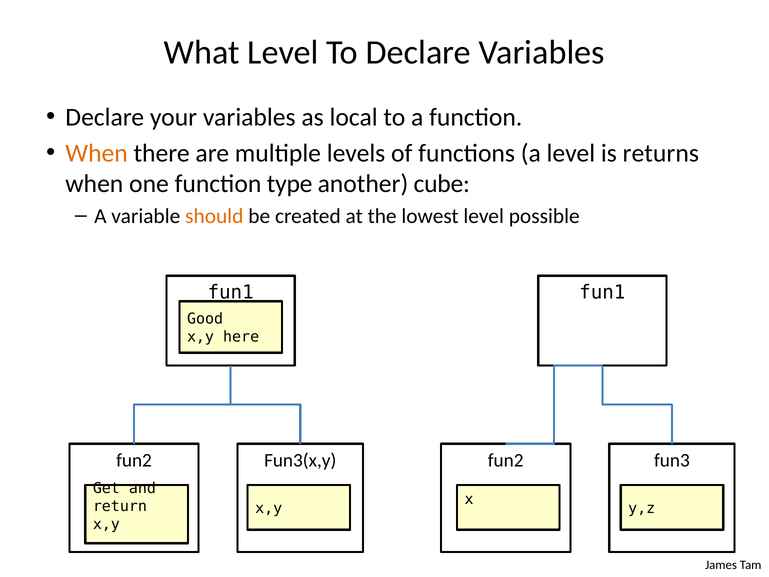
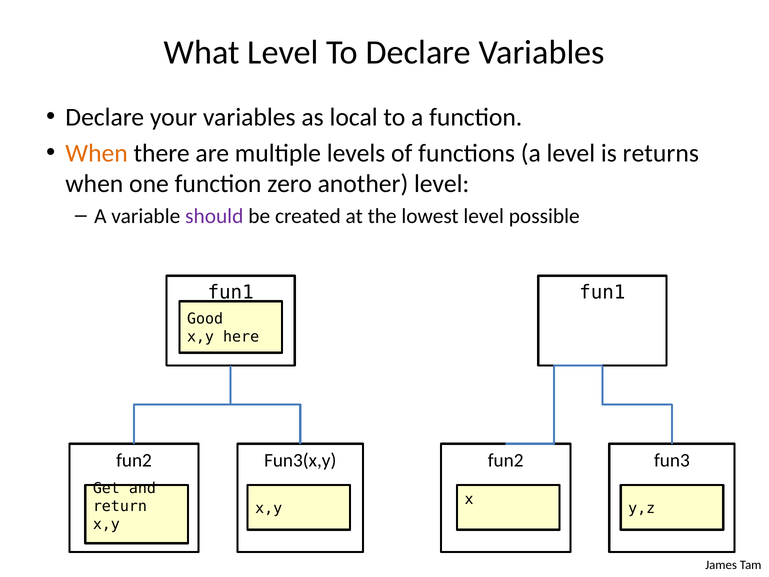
type: type -> zero
another cube: cube -> level
should colour: orange -> purple
